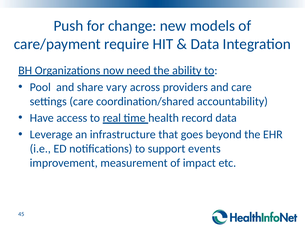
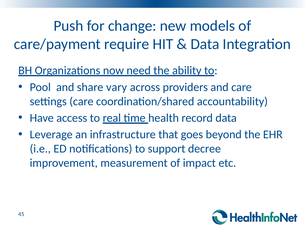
events: events -> decree
